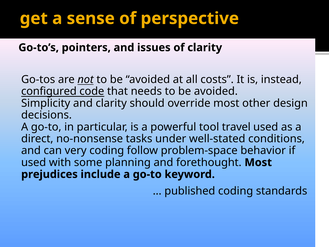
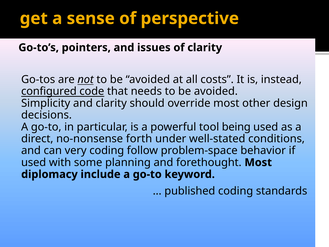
travel: travel -> being
tasks: tasks -> forth
prejudices: prejudices -> diplomacy
